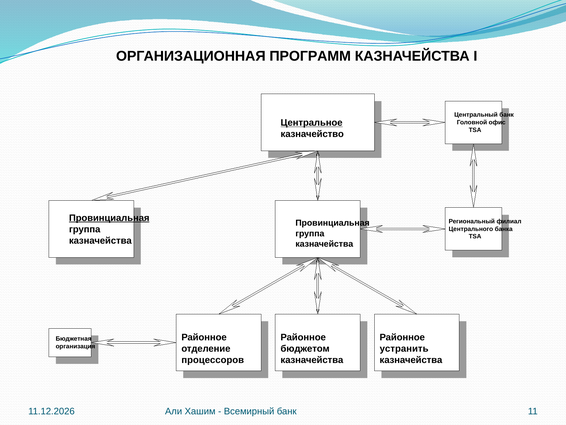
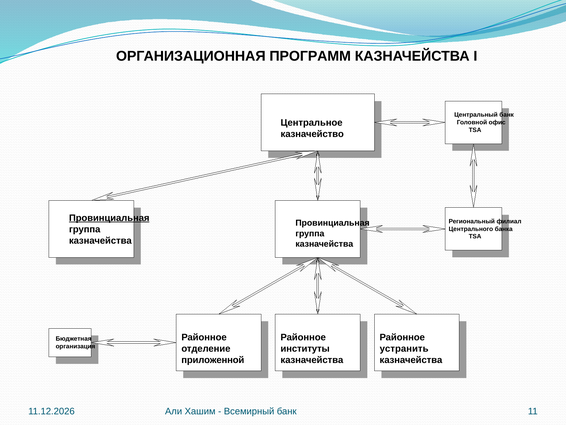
Центральное underline: present -> none
бюджетом: бюджетом -> институты
процессоров: процессоров -> приложенной
